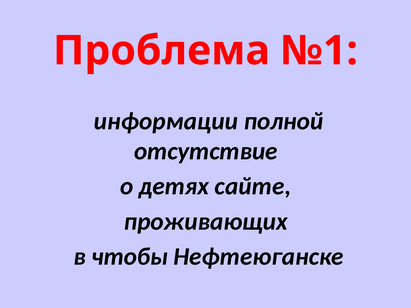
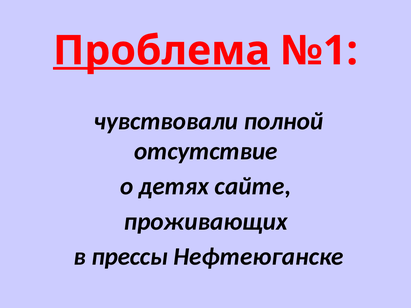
Проблема underline: none -> present
информации: информации -> чувствовали
чтобы: чтобы -> прессы
